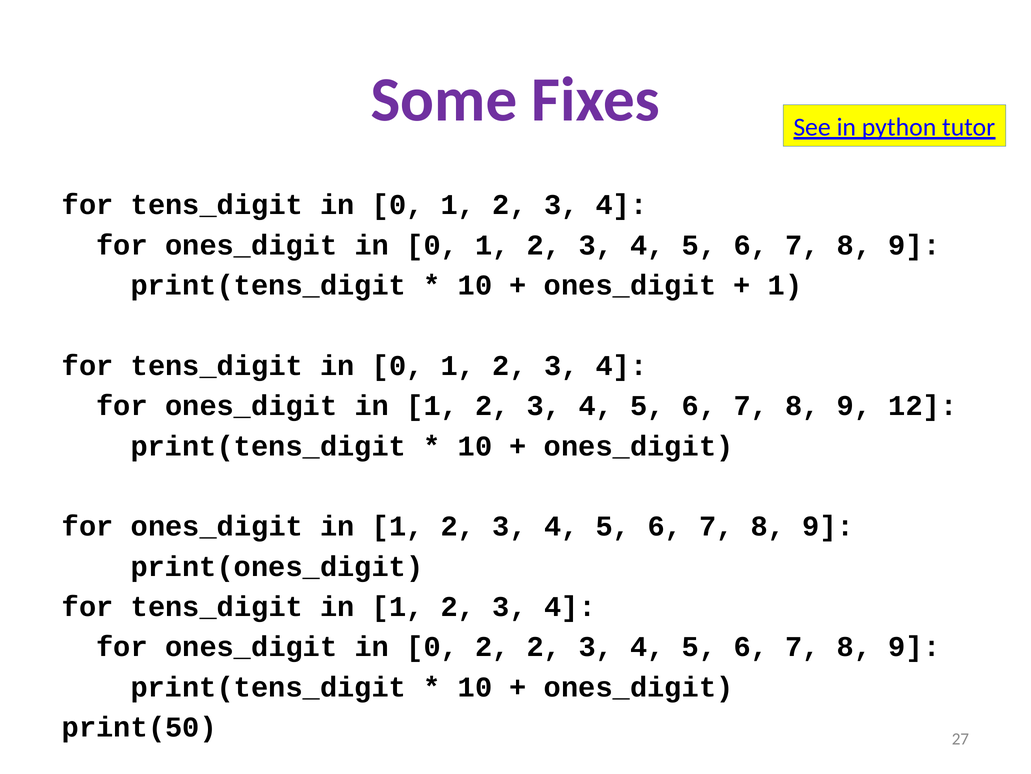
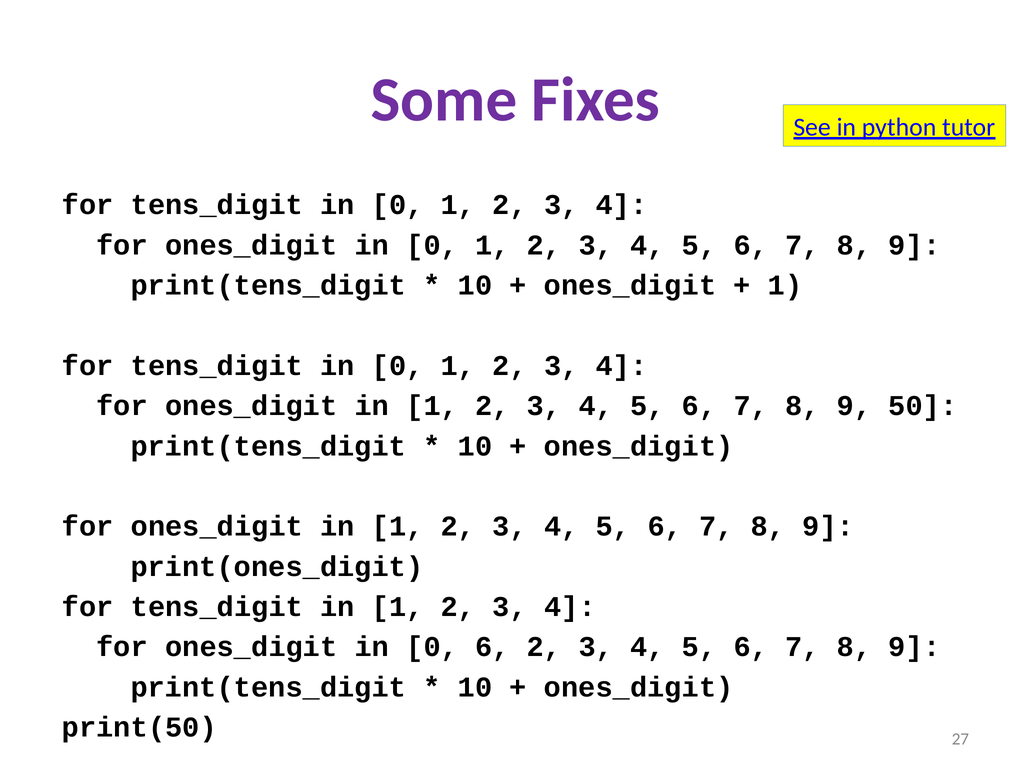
12: 12 -> 50
0 2: 2 -> 6
